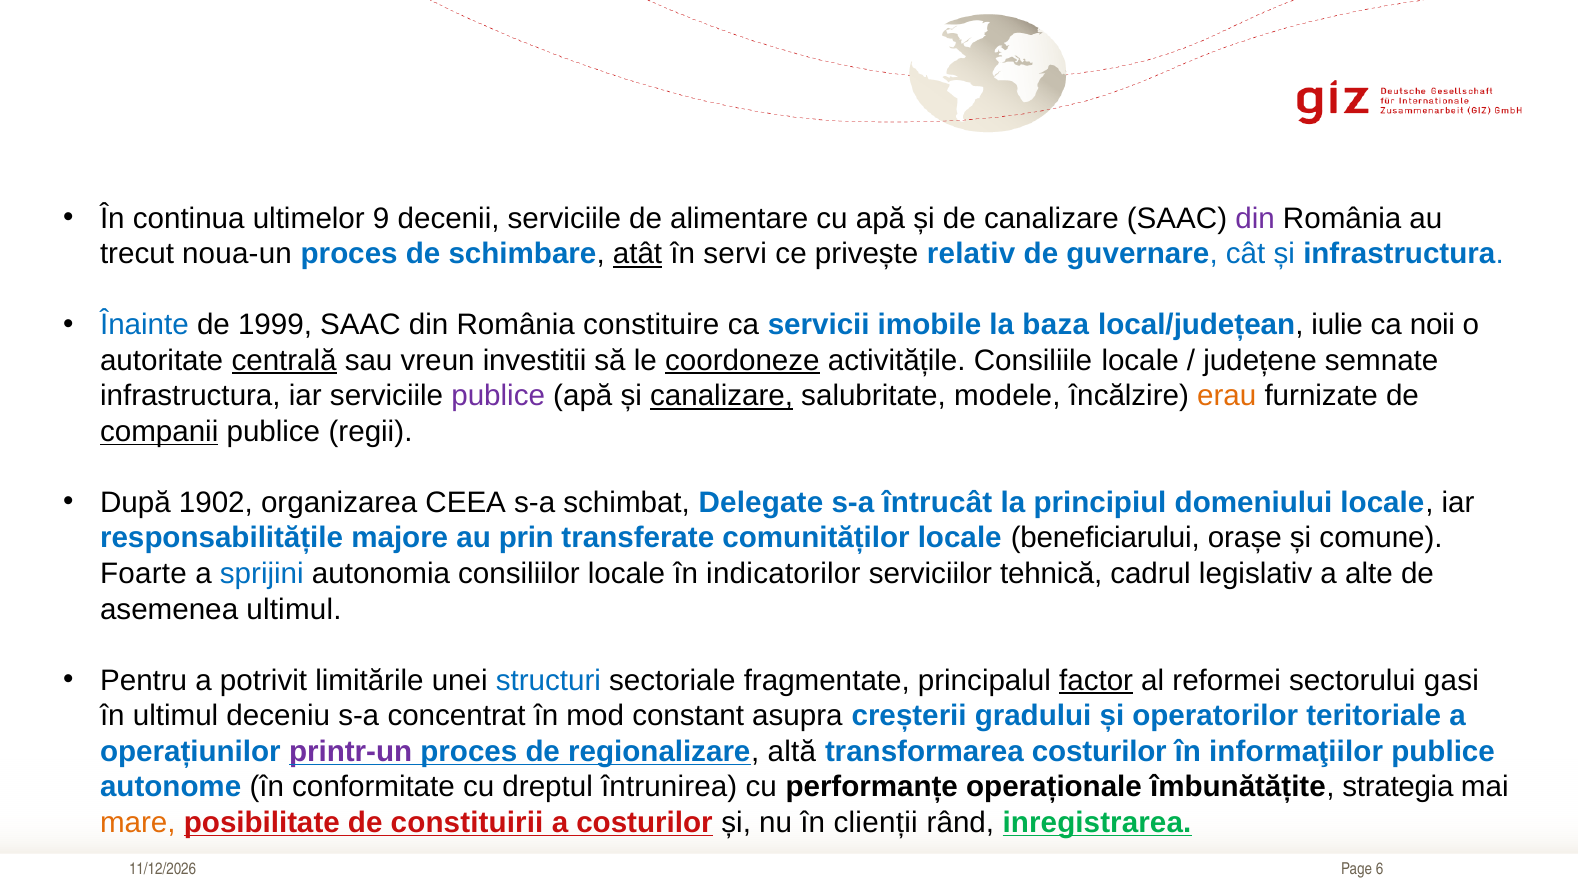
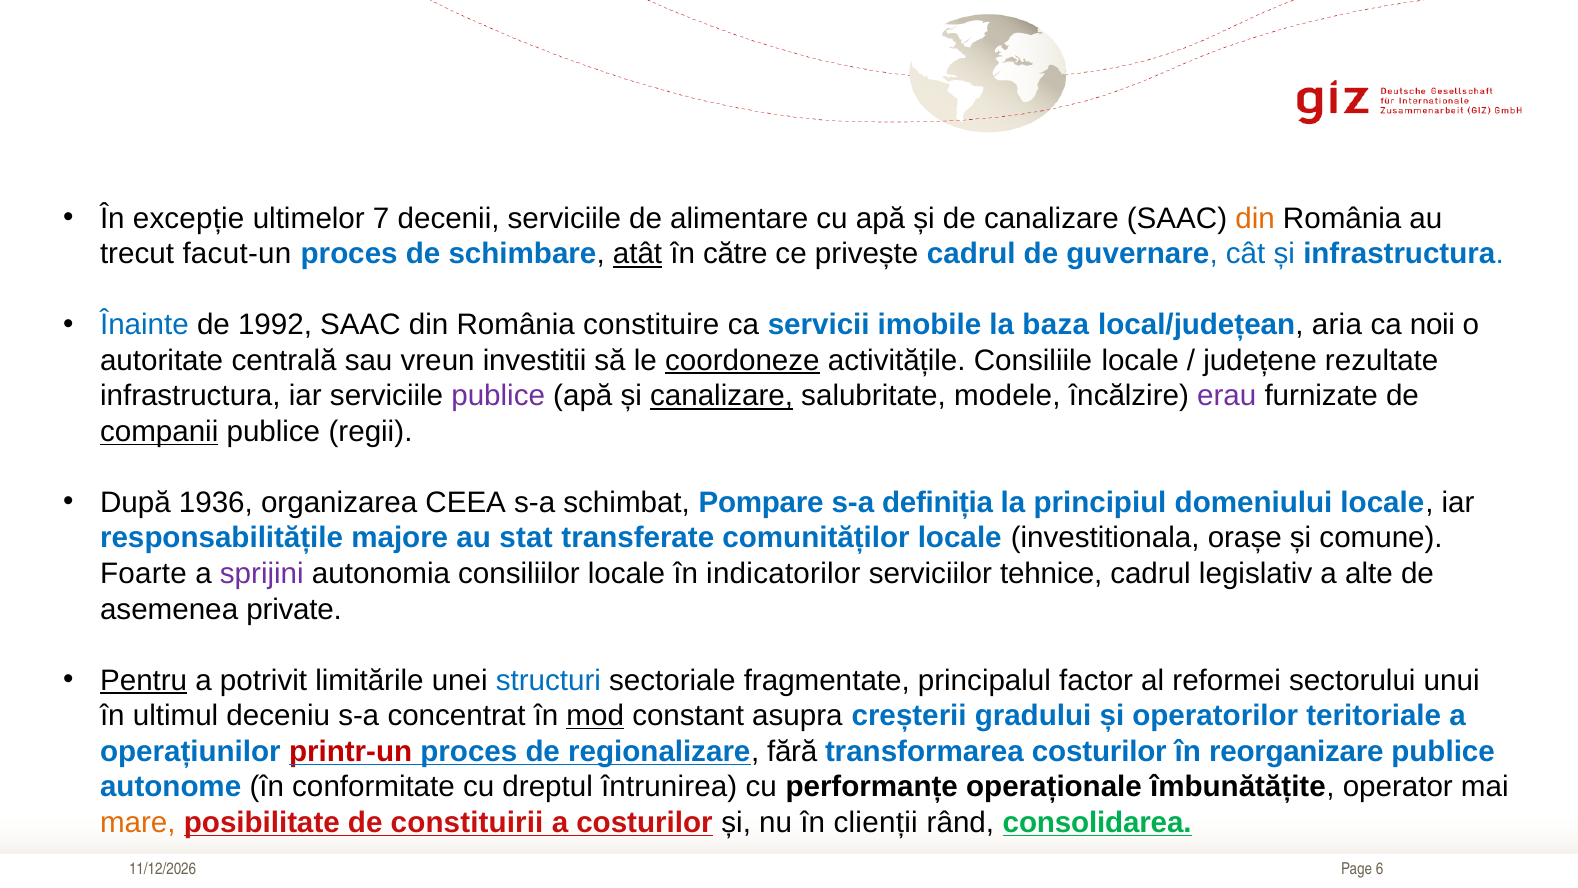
continua: continua -> excepție
9: 9 -> 7
din at (1255, 218) colour: purple -> orange
noua-un: noua-un -> facut-un
servi: servi -> către
privește relativ: relativ -> cadrul
1999: 1999 -> 1992
iulie: iulie -> aria
centrală underline: present -> none
semnate: semnate -> rezultate
erau colour: orange -> purple
1902: 1902 -> 1936
Delegate: Delegate -> Pompare
întrucât: întrucât -> definiția
prin: prin -> stat
beneficiarului: beneficiarului -> investitionala
sprijini colour: blue -> purple
tehnică: tehnică -> tehnice
asemenea ultimul: ultimul -> private
Pentru underline: none -> present
factor underline: present -> none
gasi: gasi -> unui
mod underline: none -> present
printr-un colour: purple -> red
altă: altă -> fără
informaţiilor: informaţiilor -> reorganizare
strategia: strategia -> operator
inregistrarea: inregistrarea -> consolidarea
